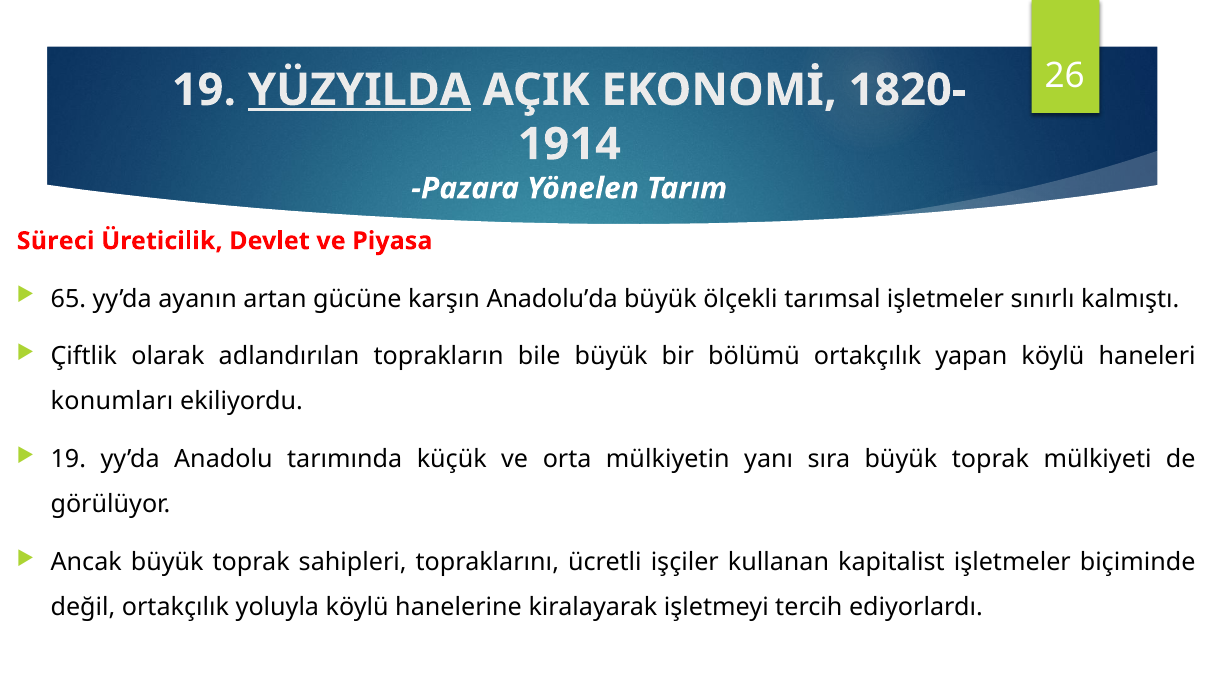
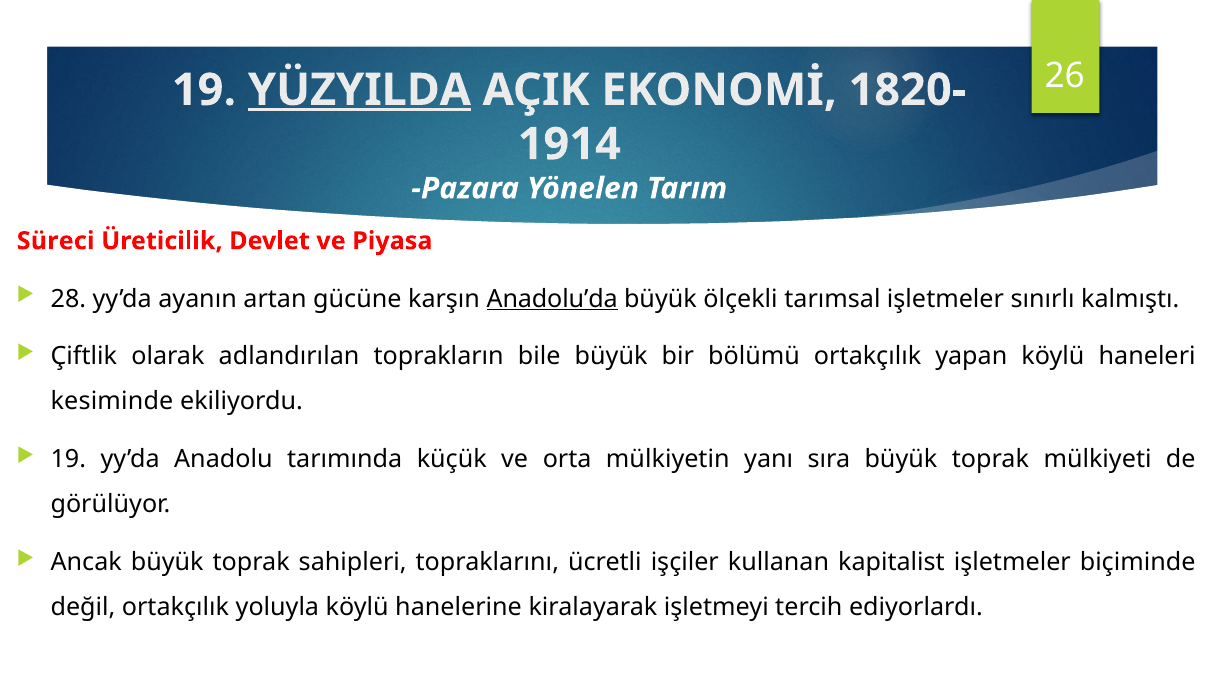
65: 65 -> 28
Anadolu’da underline: none -> present
konumları: konumları -> kesiminde
